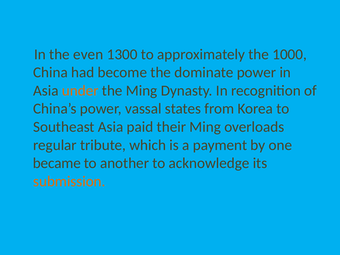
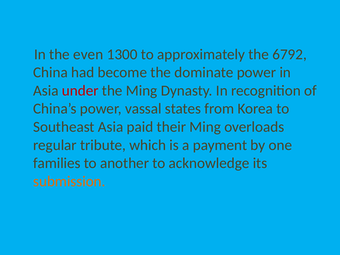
1000: 1000 -> 6792
under colour: orange -> red
became: became -> families
